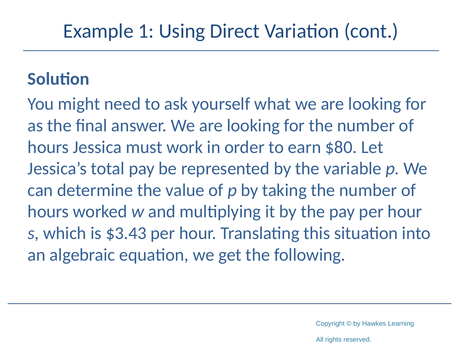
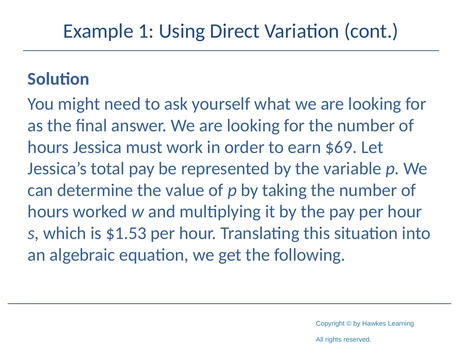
$80: $80 -> $69
$3.43: $3.43 -> $1.53
